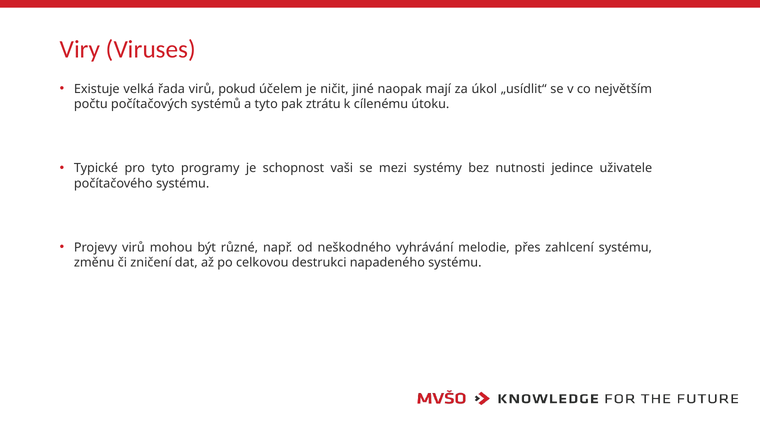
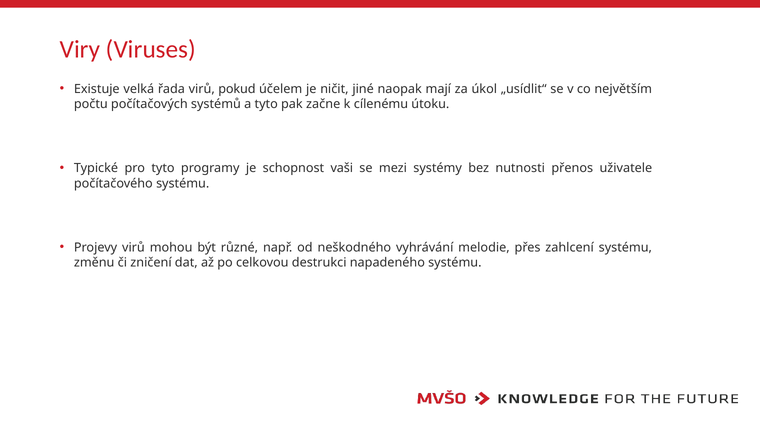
ztrátu: ztrátu -> začne
jedince: jedince -> přenos
